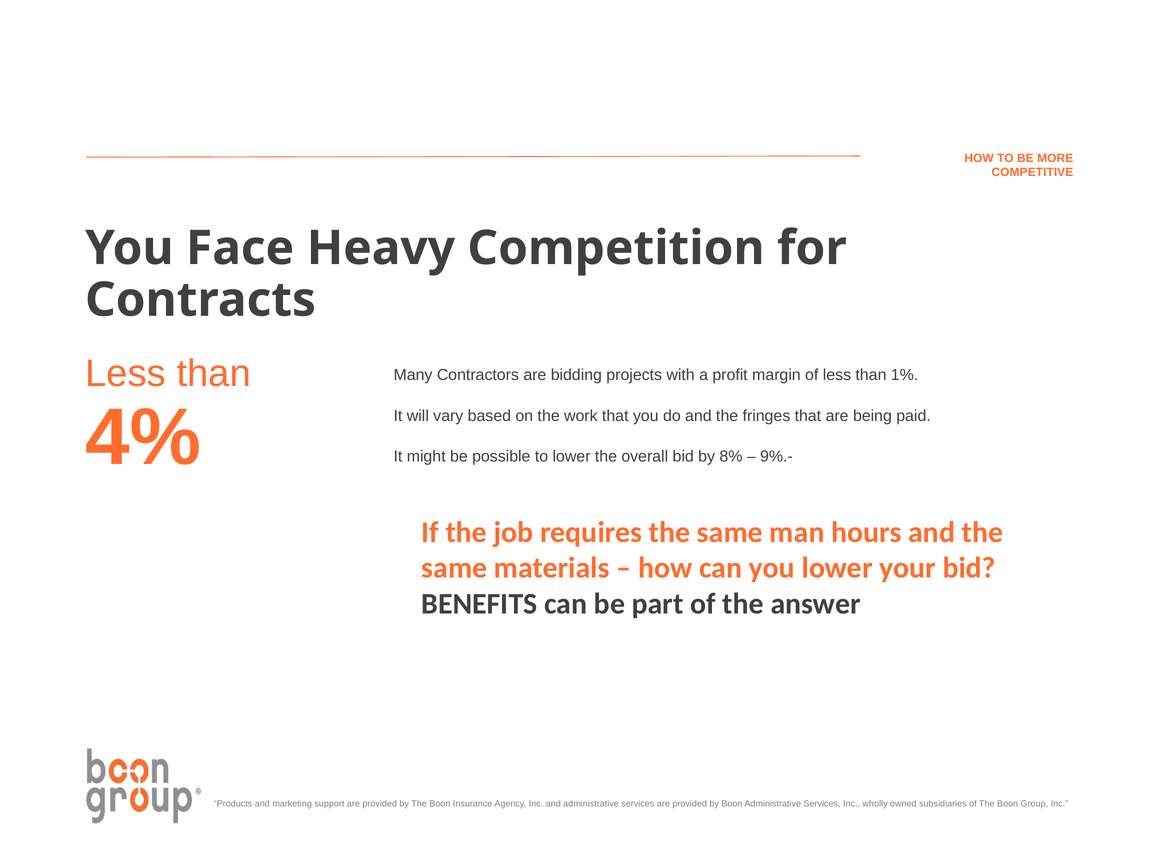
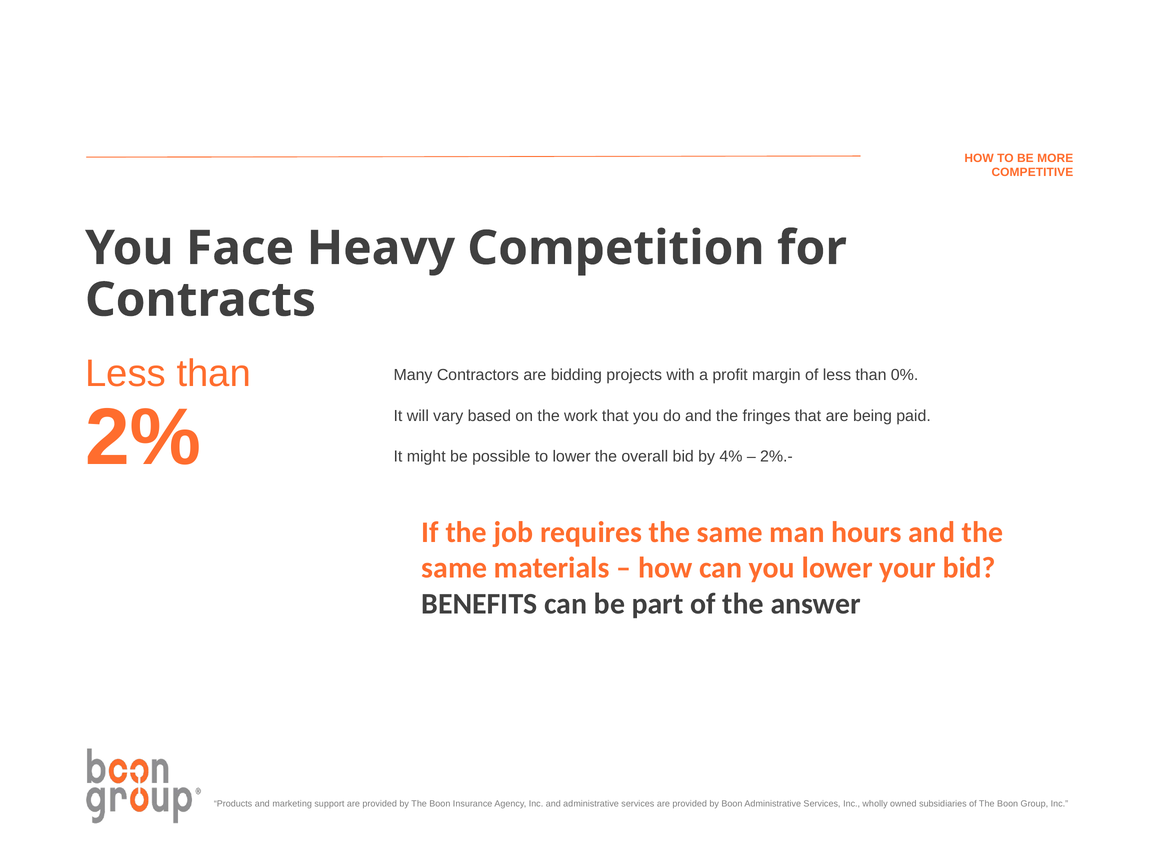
1%: 1% -> 0%
4%: 4% -> 2%
8%: 8% -> 4%
9%.-: 9%.- -> 2%.-
